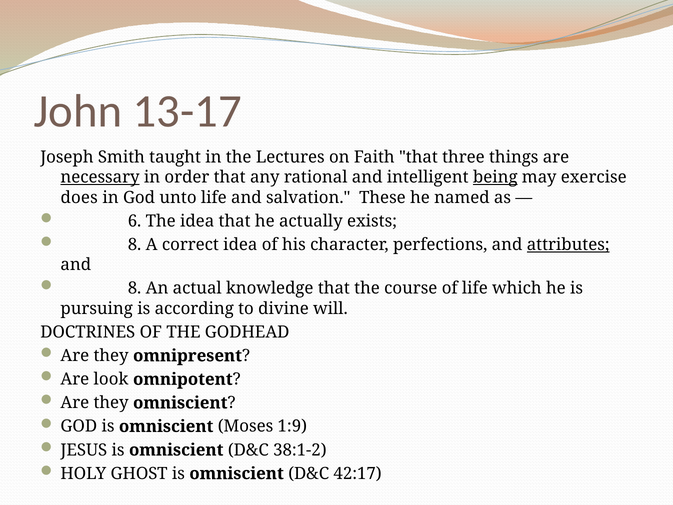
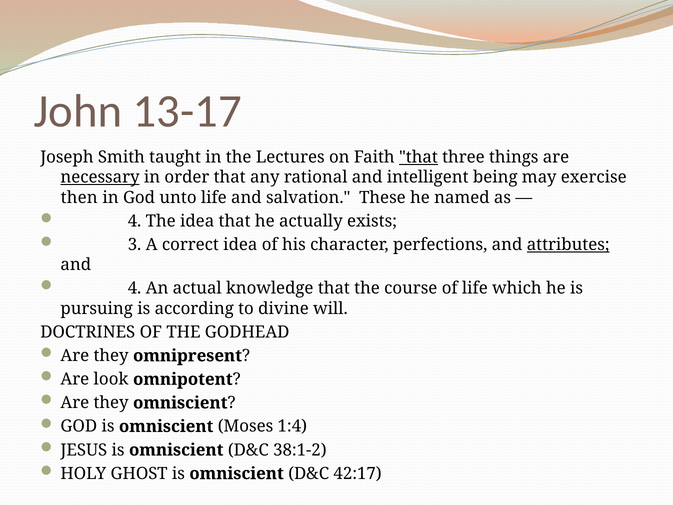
that at (418, 157) underline: none -> present
being underline: present -> none
does: does -> then
6 at (135, 221): 6 -> 4
8 at (135, 245): 8 -> 3
8 at (135, 288): 8 -> 4
1:9: 1:9 -> 1:4
